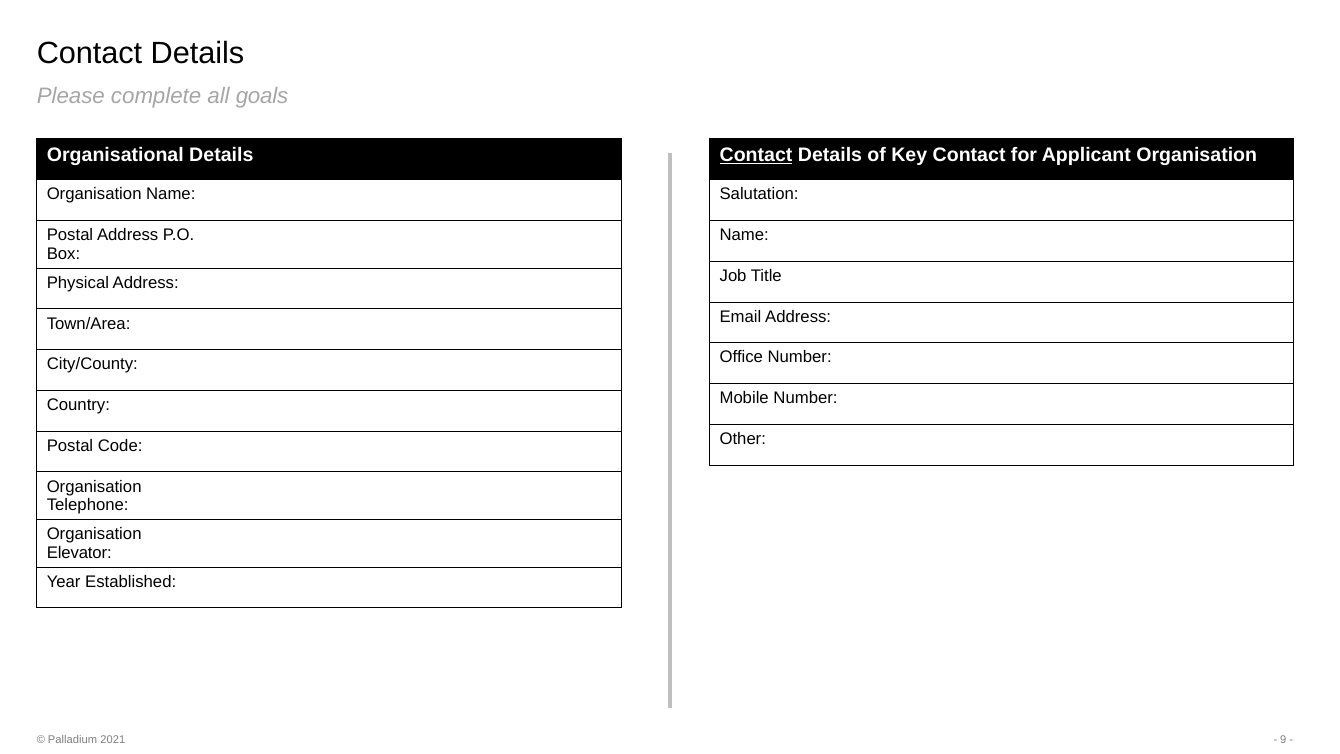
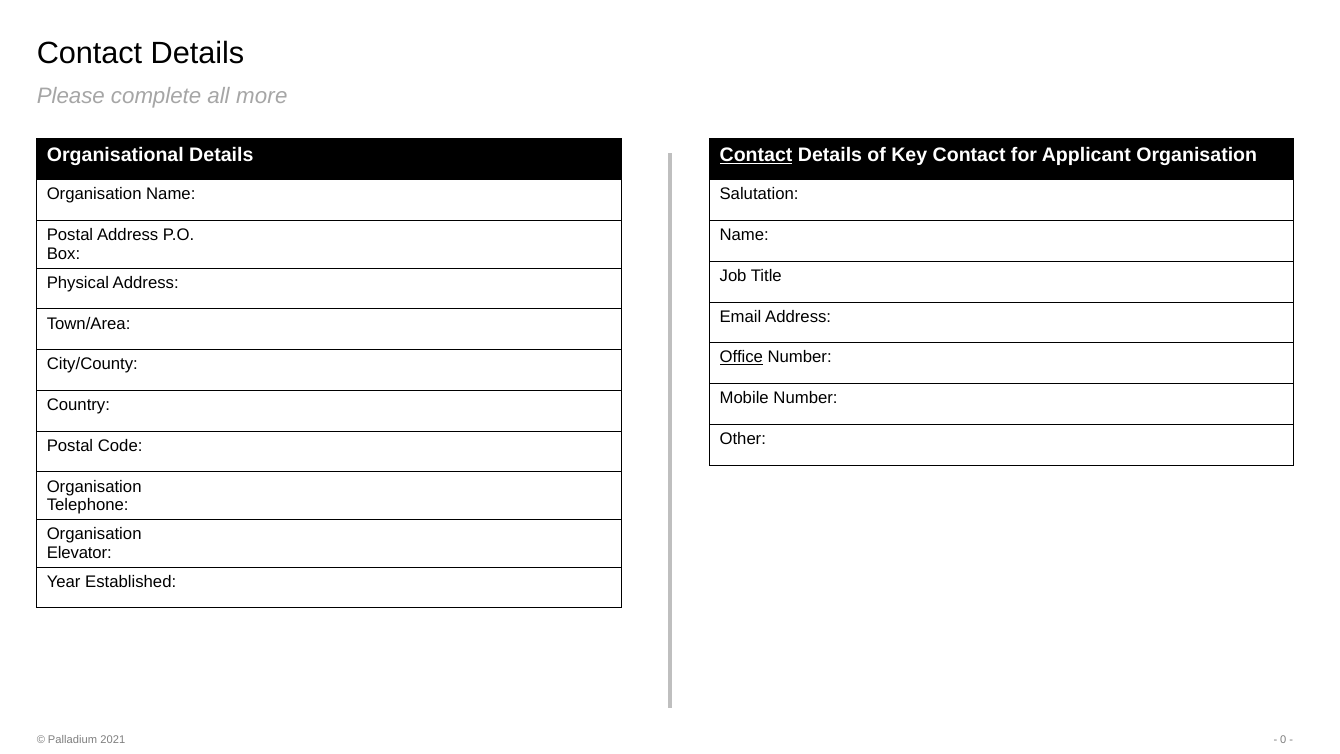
goals: goals -> more
Office underline: none -> present
9: 9 -> 0
